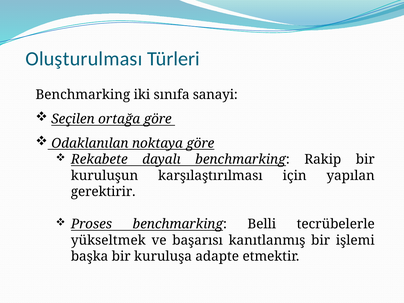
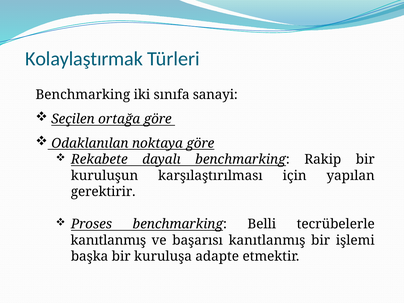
Oluşturulması: Oluşturulması -> Kolaylaştırmak
yükseltmek at (108, 240): yükseltmek -> kanıtlanmış
